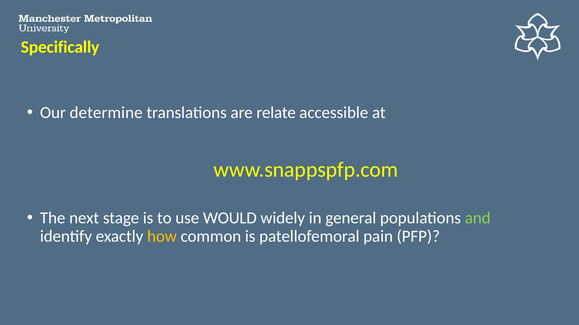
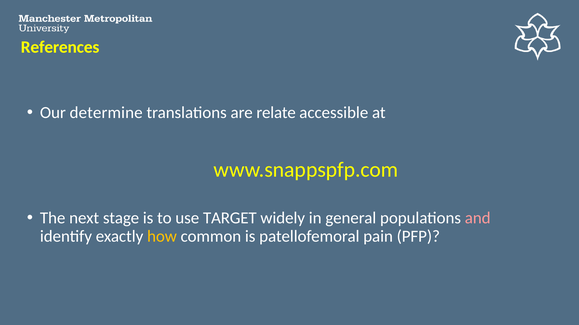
Specifically: Specifically -> References
WOULD: WOULD -> TARGET
and colour: light green -> pink
